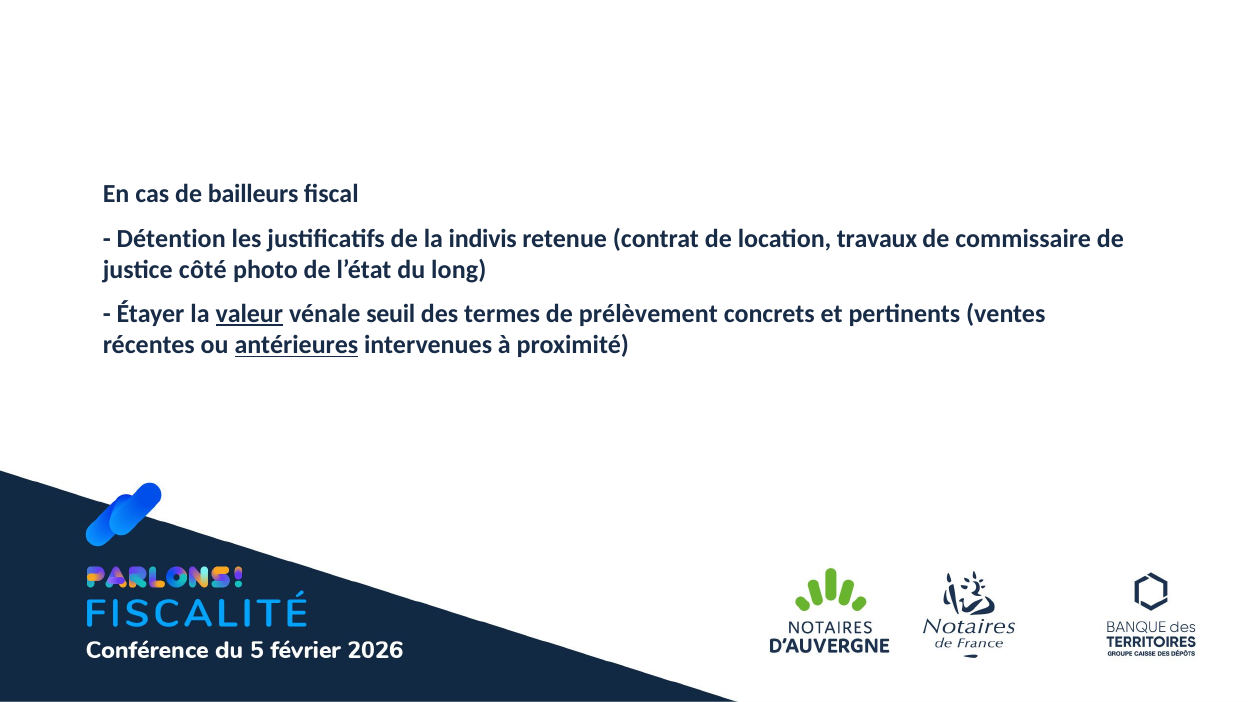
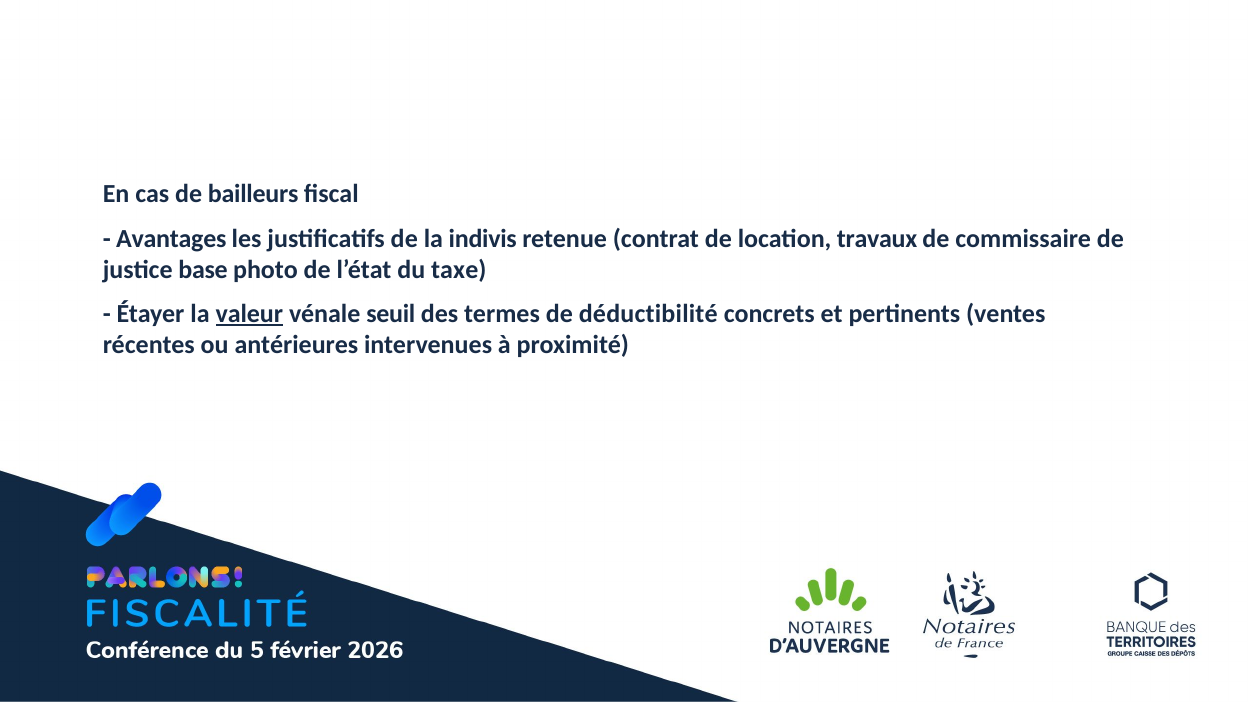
Détention: Détention -> Avantages
côté: côté -> base
long: long -> taxe
prélèvement: prélèvement -> déductibilité
antérieures underline: present -> none
